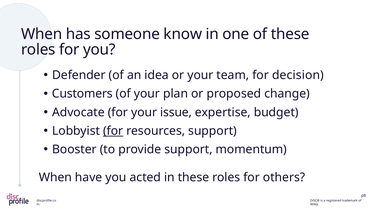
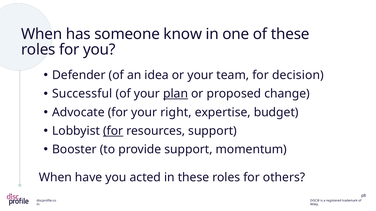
Customers: Customers -> Successful
plan underline: none -> present
issue: issue -> right
